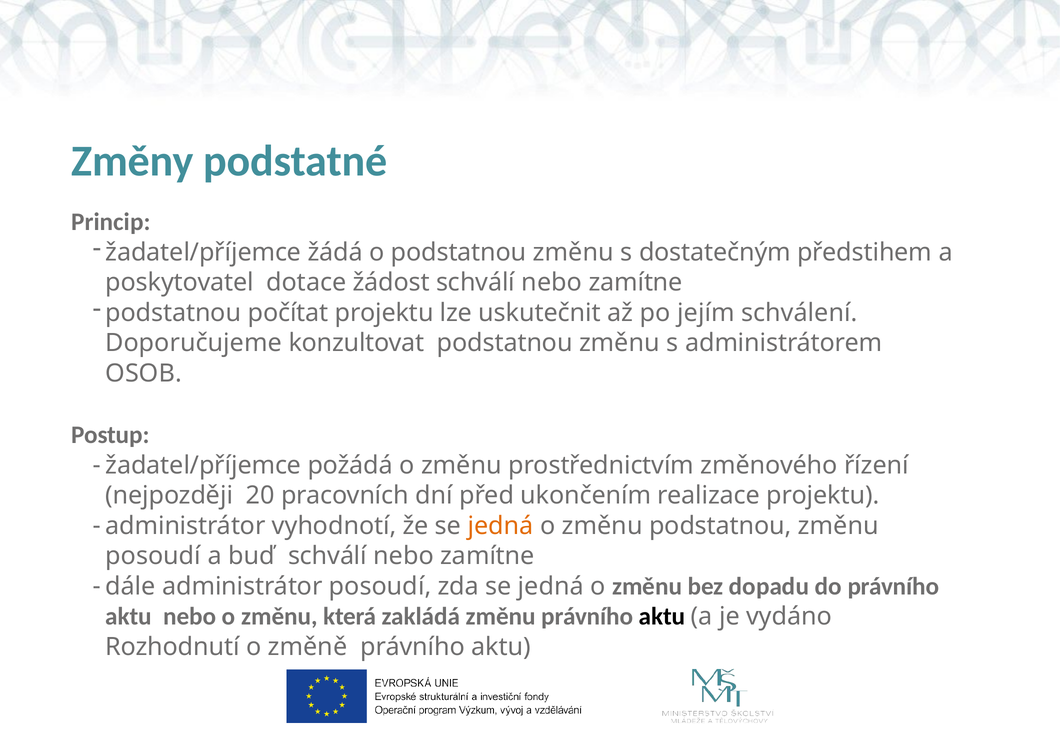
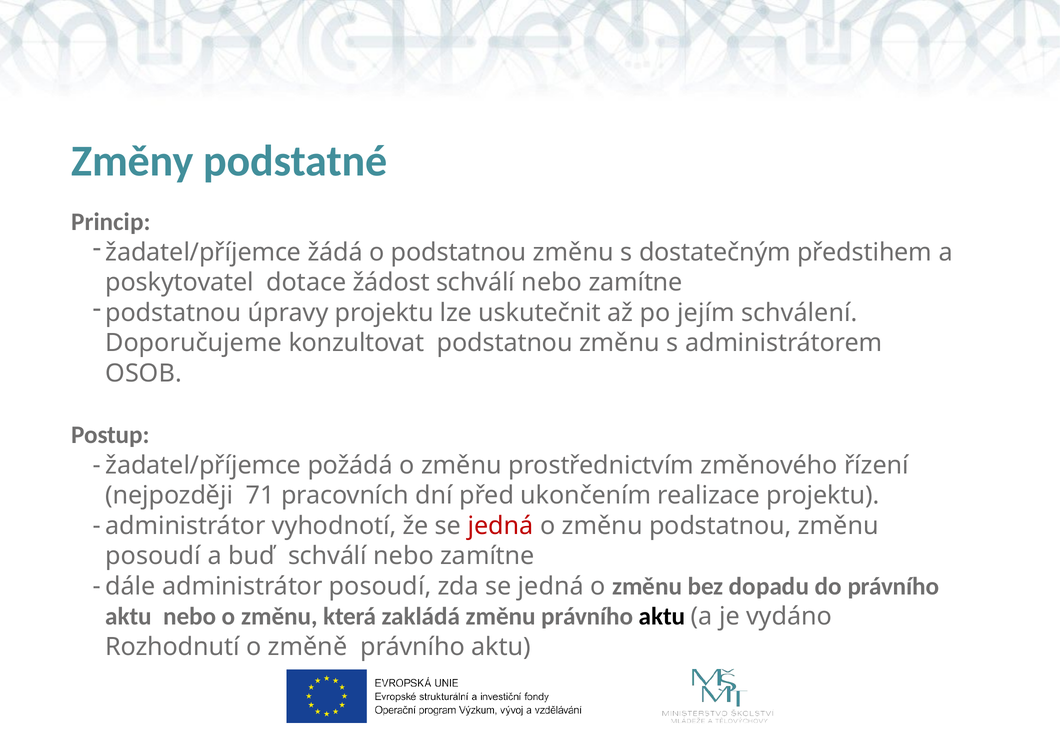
počítat: počítat -> úpravy
20: 20 -> 71
jedná at (501, 526) colour: orange -> red
